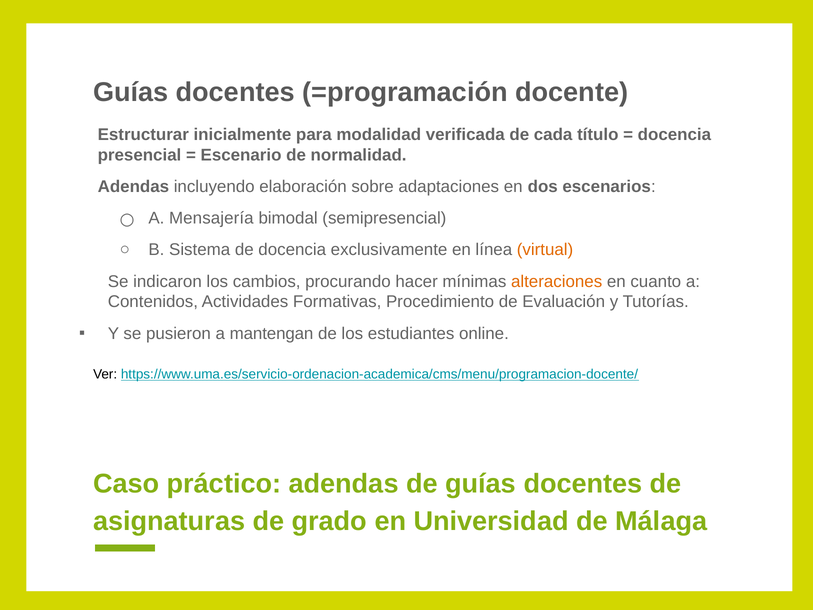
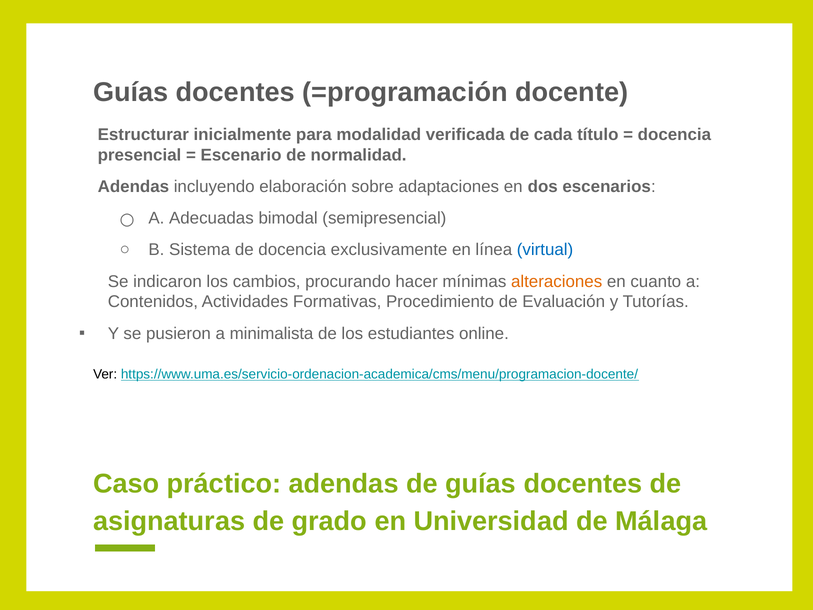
Mensajería: Mensajería -> Adecuadas
virtual colour: orange -> blue
mantengan: mantengan -> minimalista
